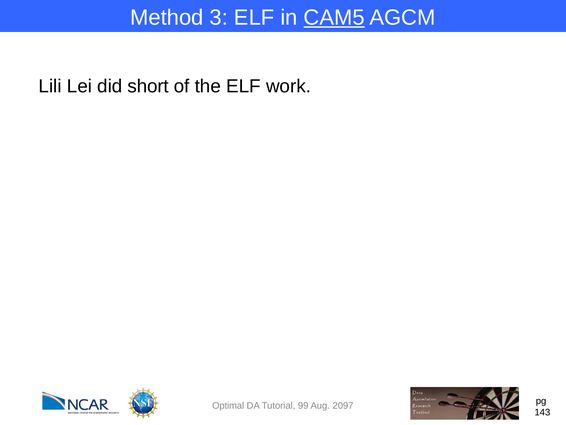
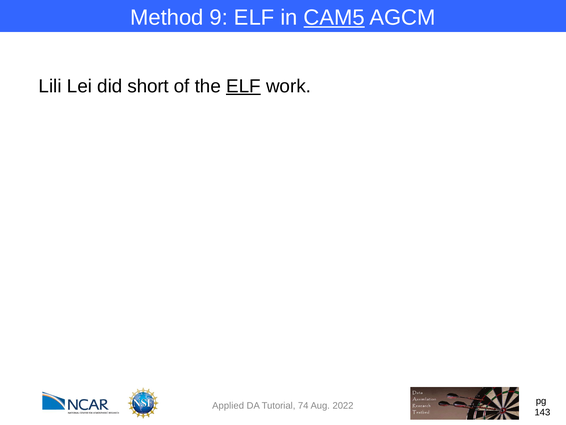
3: 3 -> 9
ELF at (243, 86) underline: none -> present
Optimal: Optimal -> Applied
99: 99 -> 74
2097: 2097 -> 2022
